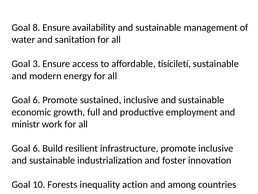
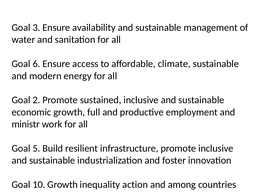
8: 8 -> 3
3: 3 -> 6
tisíciletí: tisíciletí -> climate
6 at (36, 100): 6 -> 2
6 at (36, 148): 6 -> 5
10 Forests: Forests -> Growth
